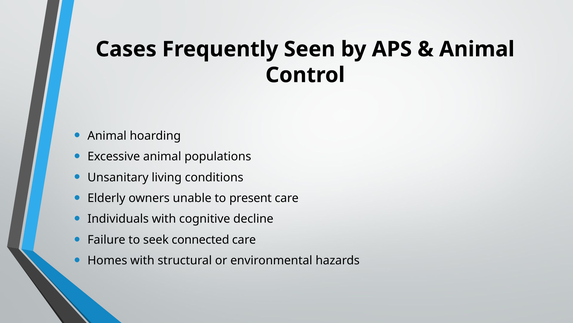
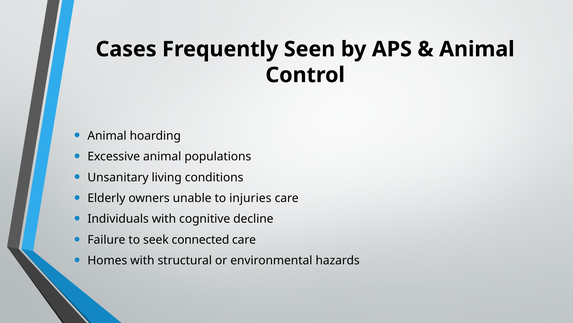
present: present -> injuries
